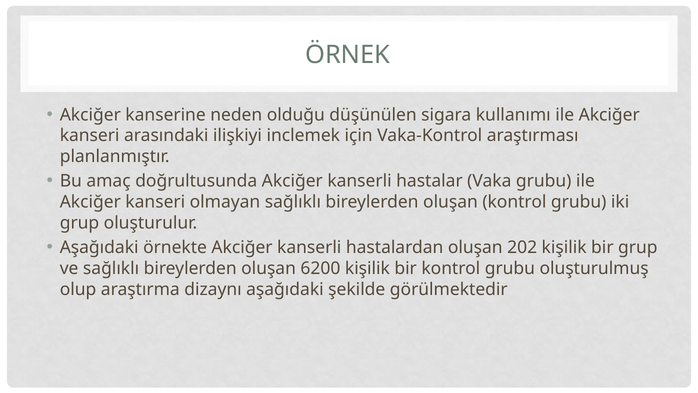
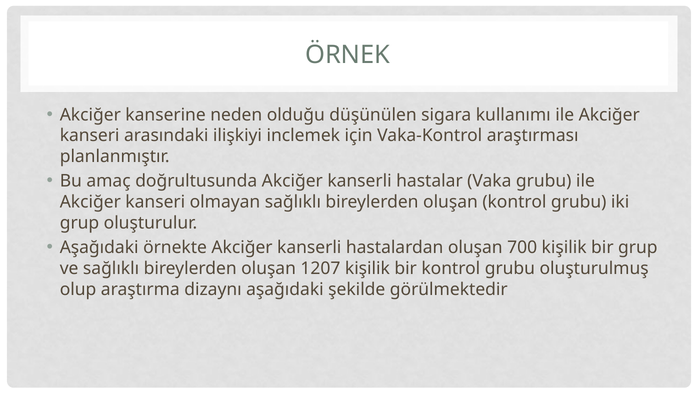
202: 202 -> 700
6200: 6200 -> 1207
